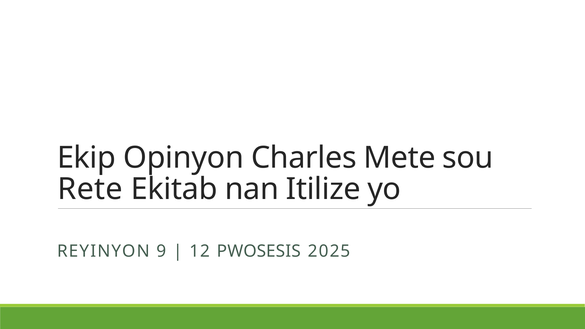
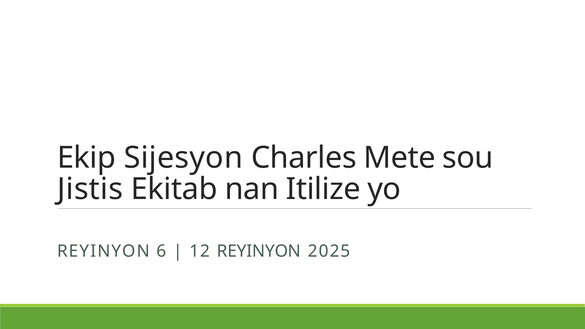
Opinyon: Opinyon -> Sijesyon
Rete: Rete -> Jistis
9: 9 -> 6
12 PWOSESIS: PWOSESIS -> REYINYON
